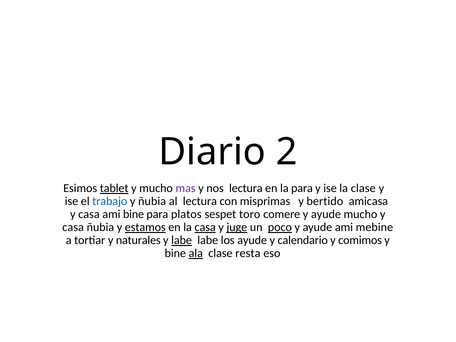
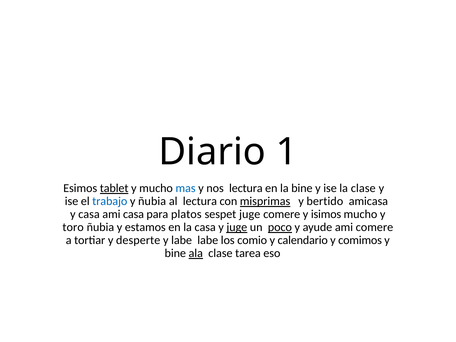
2: 2 -> 1
mas colour: purple -> blue
la para: para -> bine
misprimas underline: none -> present
ami bine: bine -> casa
sespet toro: toro -> juge
comere y ayude: ayude -> isimos
casa at (73, 227): casa -> toro
estamos underline: present -> none
casa at (205, 227) underline: present -> none
ami mebine: mebine -> comere
naturales: naturales -> desperte
labe at (182, 240) underline: present -> none
los ayude: ayude -> comio
resta: resta -> tarea
